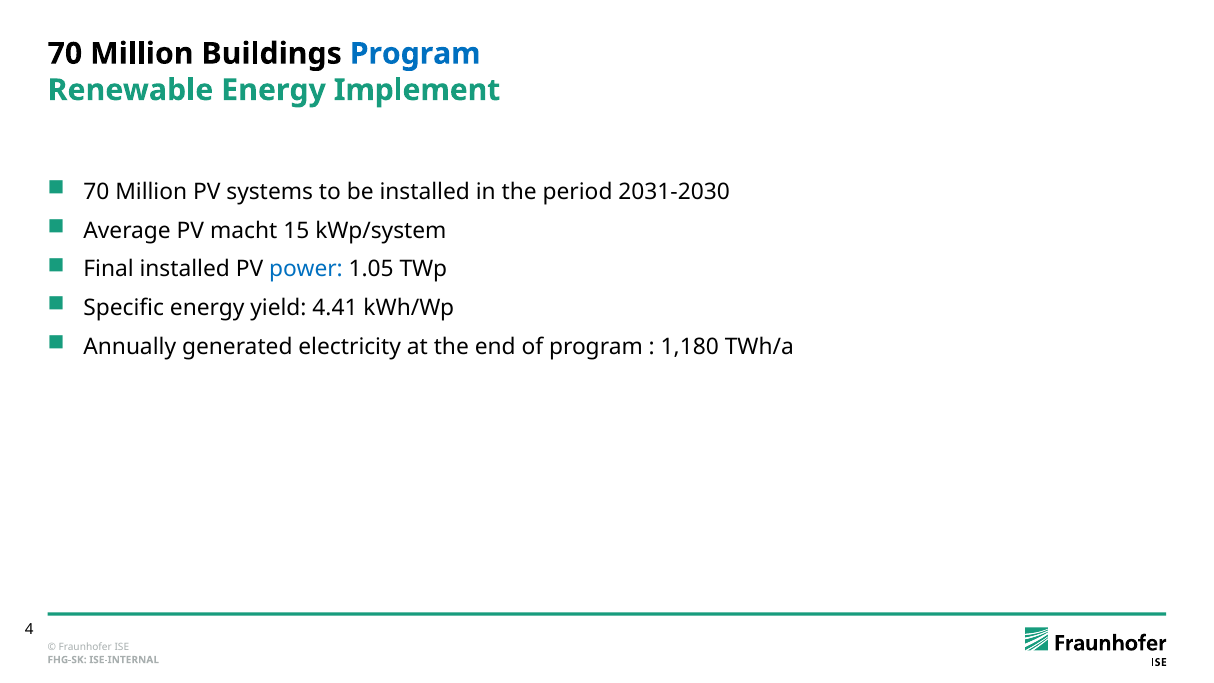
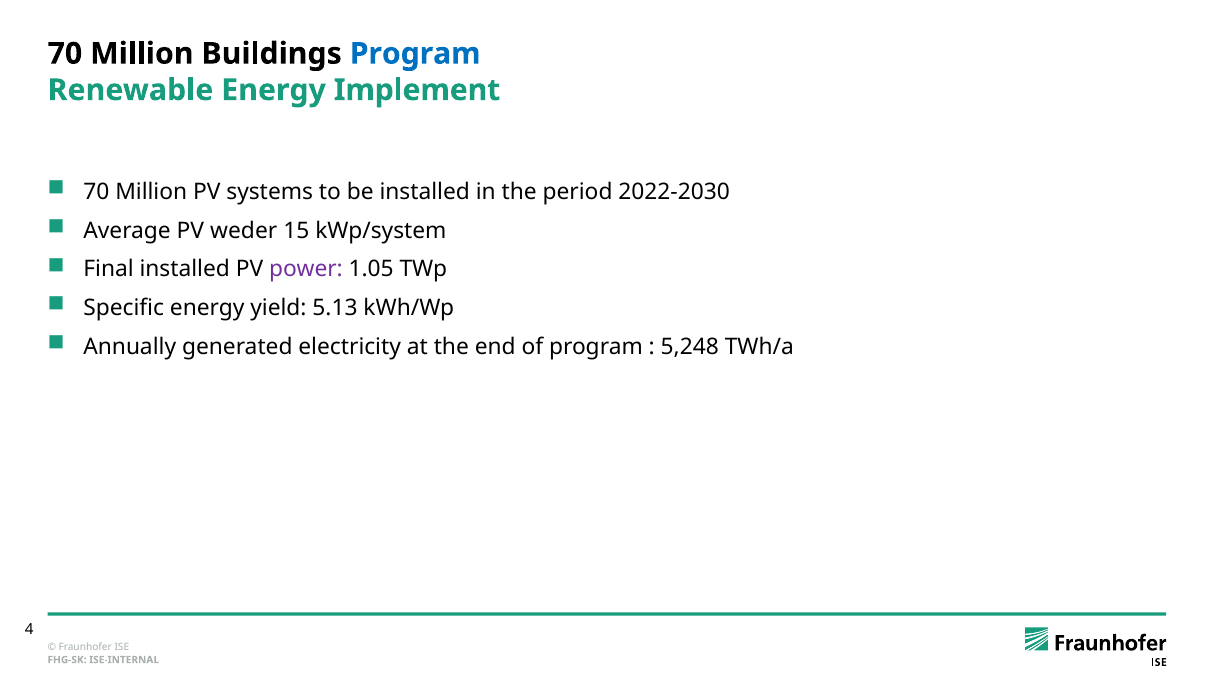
2031-2030: 2031-2030 -> 2022-2030
macht: macht -> weder
power colour: blue -> purple
4.41: 4.41 -> 5.13
1,180: 1,180 -> 5,248
